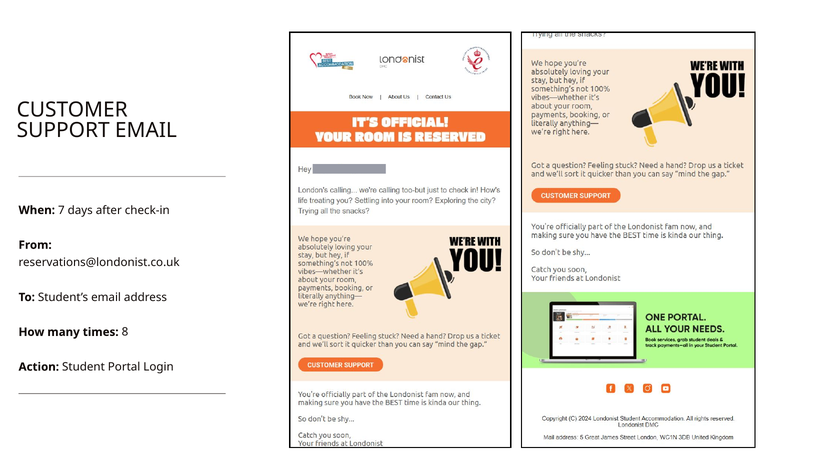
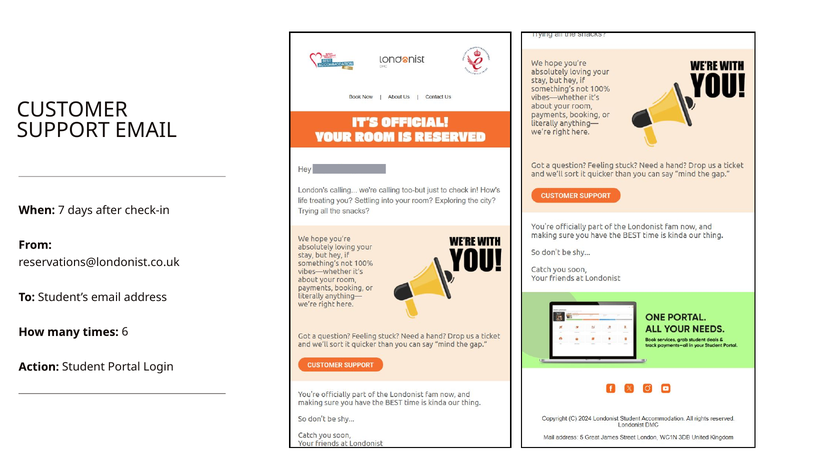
8: 8 -> 6
